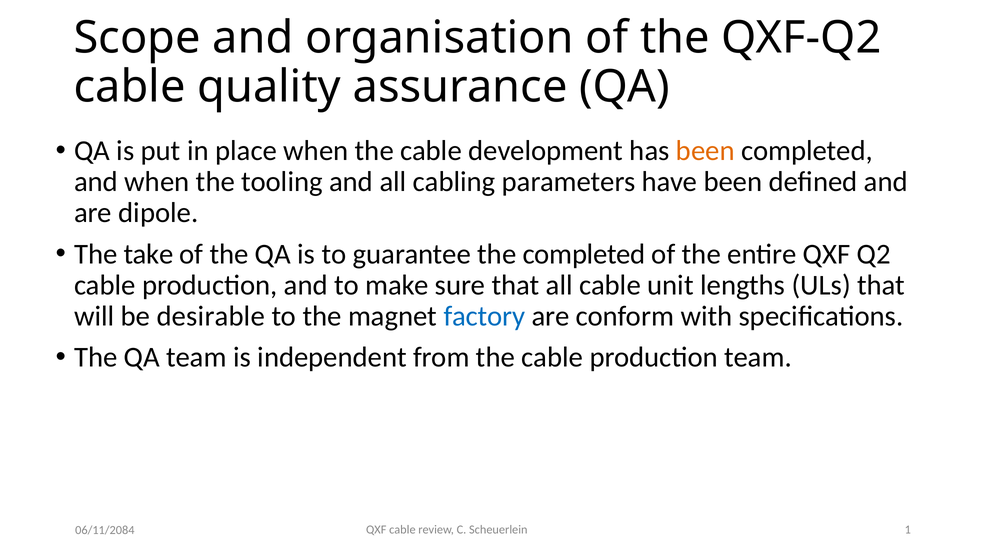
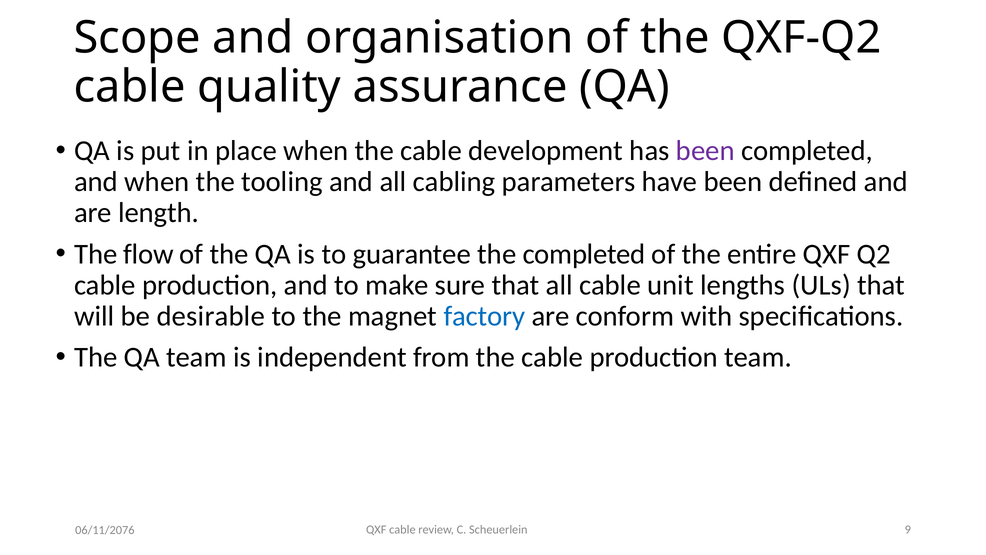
been at (705, 151) colour: orange -> purple
dipole: dipole -> length
take: take -> flow
1: 1 -> 9
06/11/2084: 06/11/2084 -> 06/11/2076
